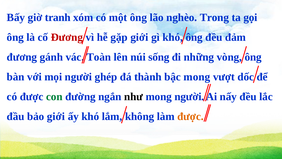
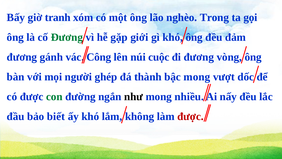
Đương at (67, 37) colour: red -> green
Toàn: Toàn -> Công
sống: sống -> cuộc
đi những: những -> đương
mong người: người -> nhiều
bảo giới: giới -> biết
được at (190, 116) colour: orange -> red
